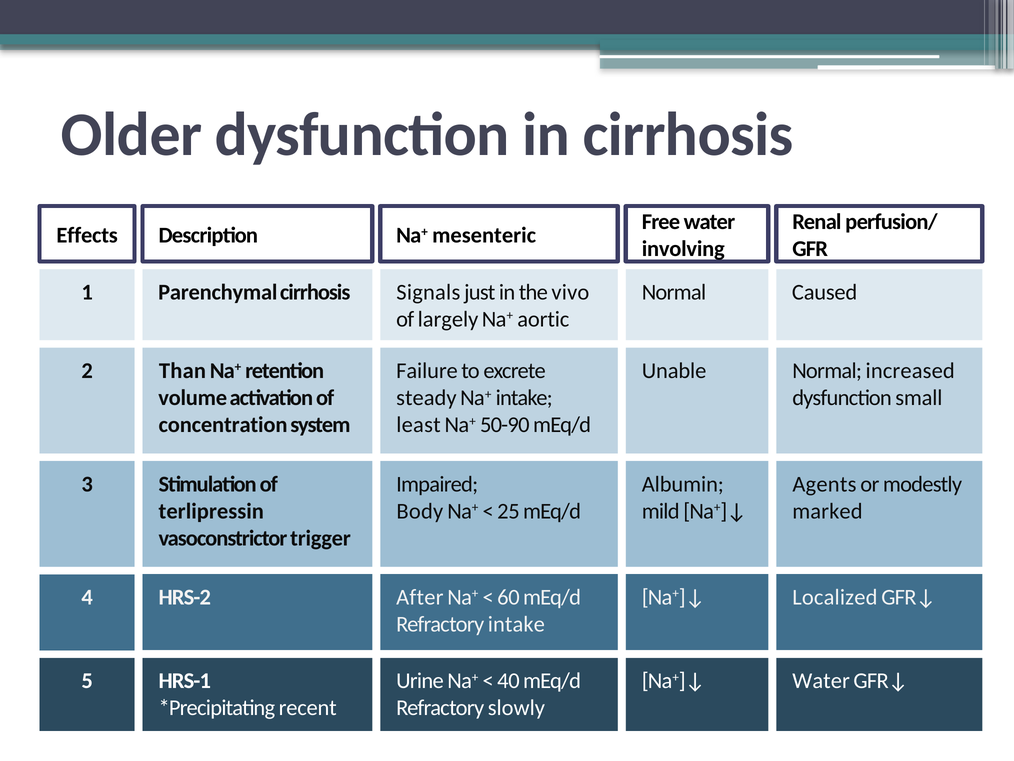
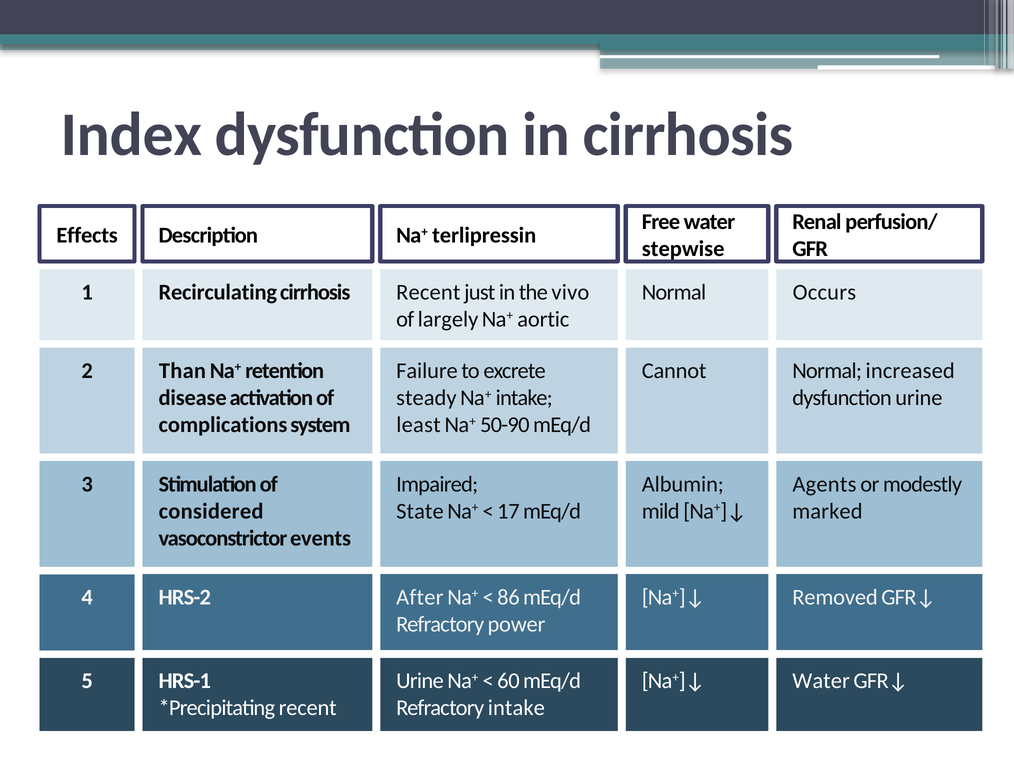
Older: Older -> Index
mesenteric: mesenteric -> terlipressin
involving: involving -> stepwise
Parenchymal: Parenchymal -> Recirculating
cirrhosis Signals: Signals -> Recent
Caused: Caused -> Occurs
Unable: Unable -> Cannot
volume: volume -> disease
dysfunction small: small -> urine
concentration: concentration -> complications
terlipressin: terlipressin -> considered
Body: Body -> State
25: 25 -> 17
trigger: trigger -> events
Localized: Localized -> Removed
60: 60 -> 86
Refractory intake: intake -> power
40: 40 -> 60
Refractory slowly: slowly -> intake
